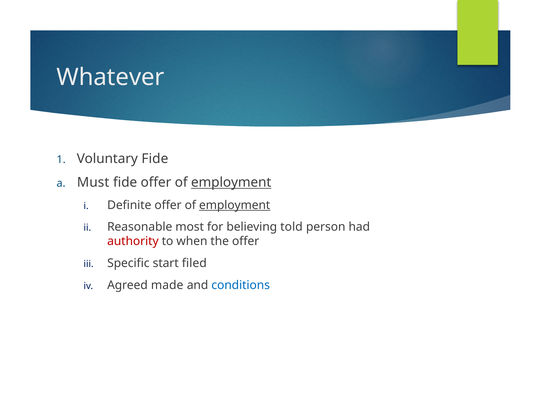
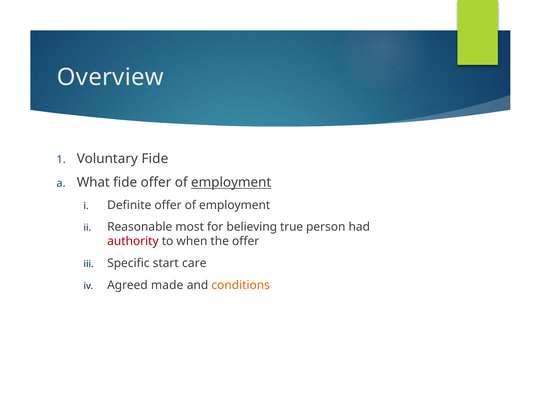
Whatever: Whatever -> Overview
Must: Must -> What
employment at (235, 205) underline: present -> none
told: told -> true
filed: filed -> care
conditions colour: blue -> orange
